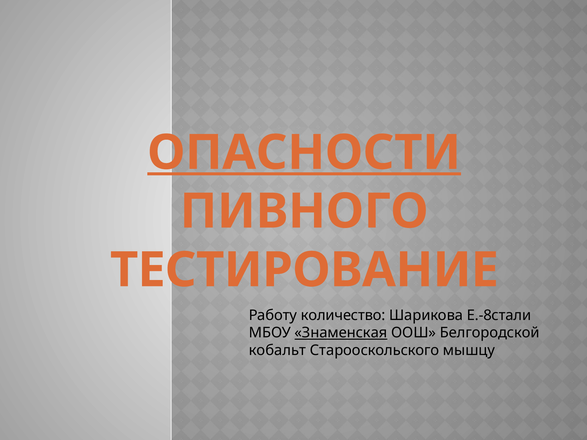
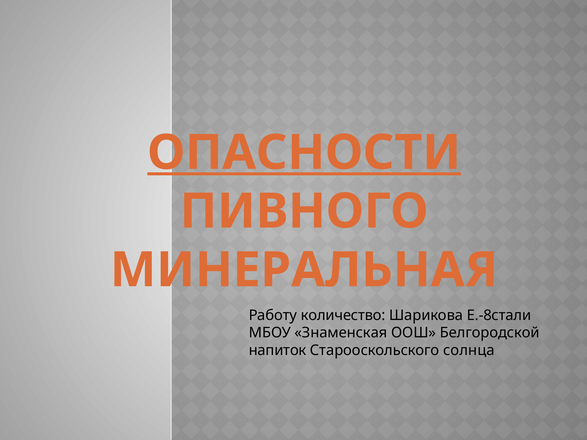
ТЕСТИРОВАНИЕ: ТЕСТИРОВАНИЕ -> МИНЕРАЛЬНАЯ
Знаменская underline: present -> none
кобальт: кобальт -> напиток
мышцу: мышцу -> солнца
